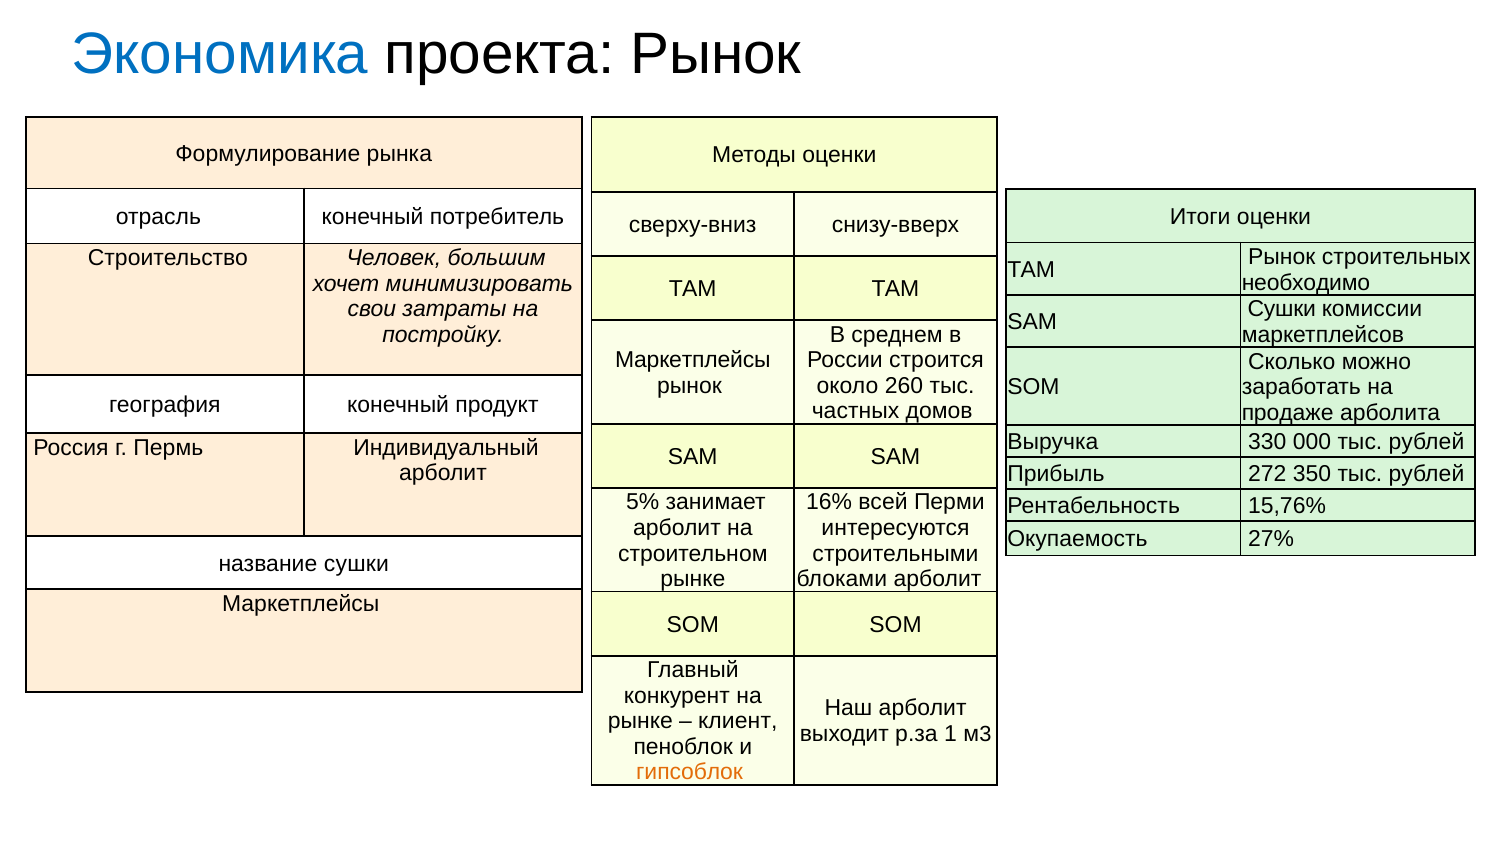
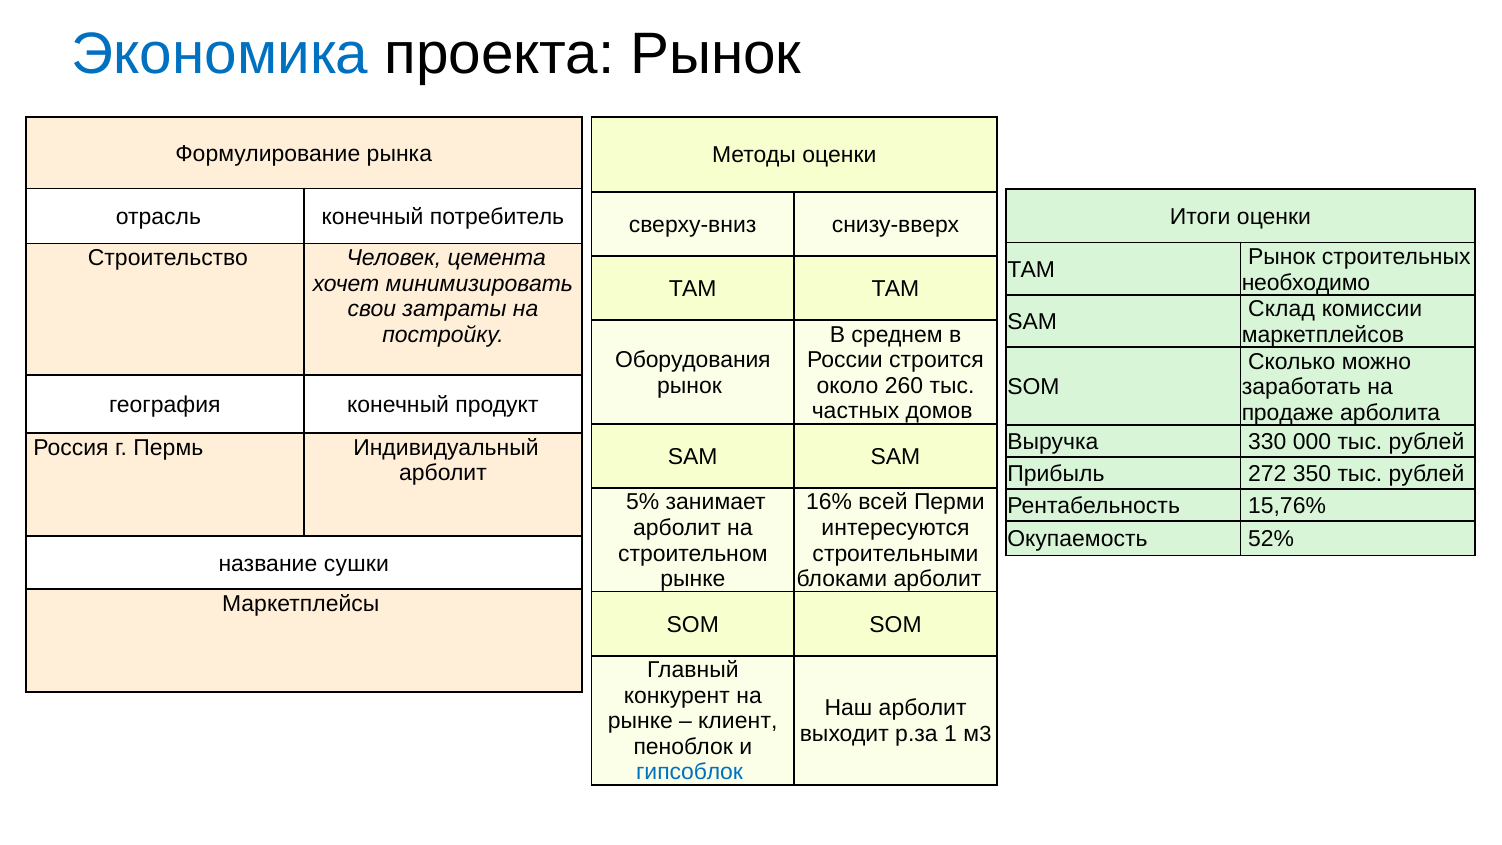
большим: большим -> цемента
Сушки at (1282, 309): Сушки -> Склад
Маркетплейсы at (693, 360): Маркетплейсы -> Оборудования
27%: 27% -> 52%
гипсоблок colour: orange -> blue
